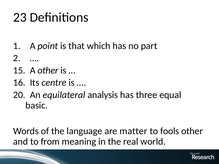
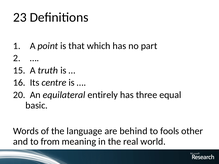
A other: other -> truth
analysis: analysis -> entirely
matter: matter -> behind
